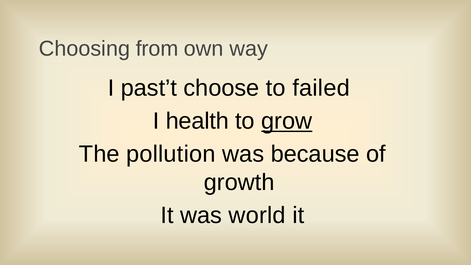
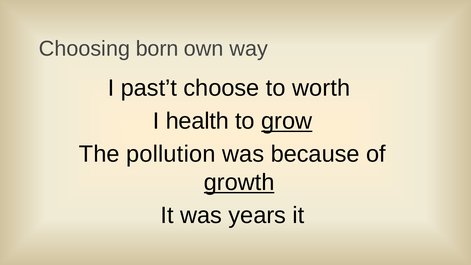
from: from -> born
failed: failed -> worth
growth underline: none -> present
world: world -> years
